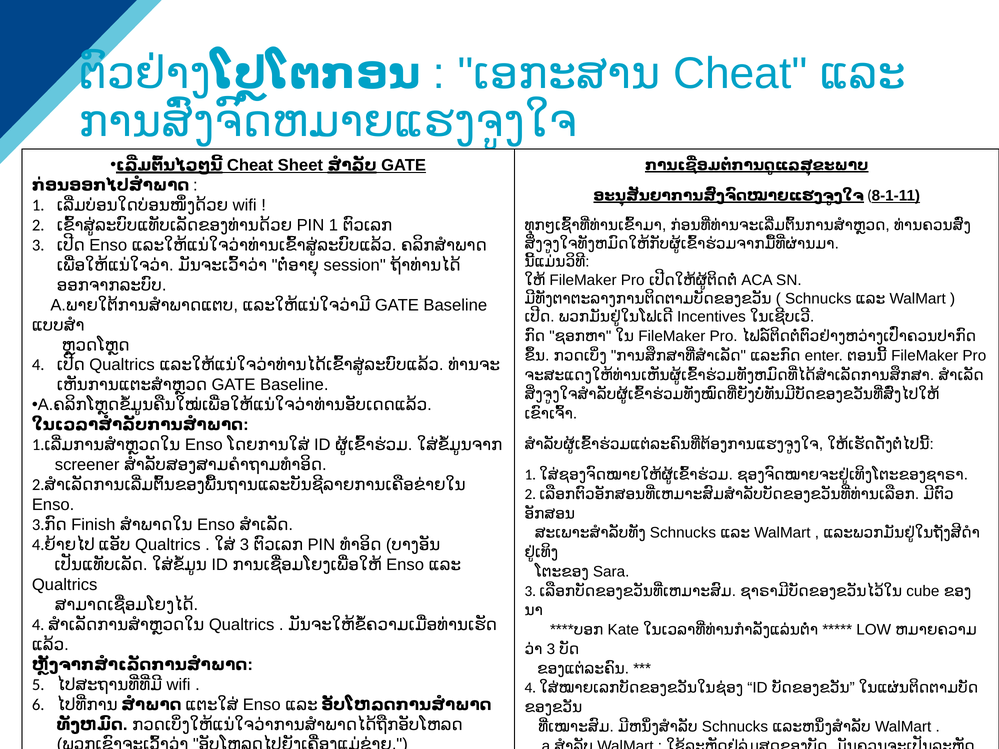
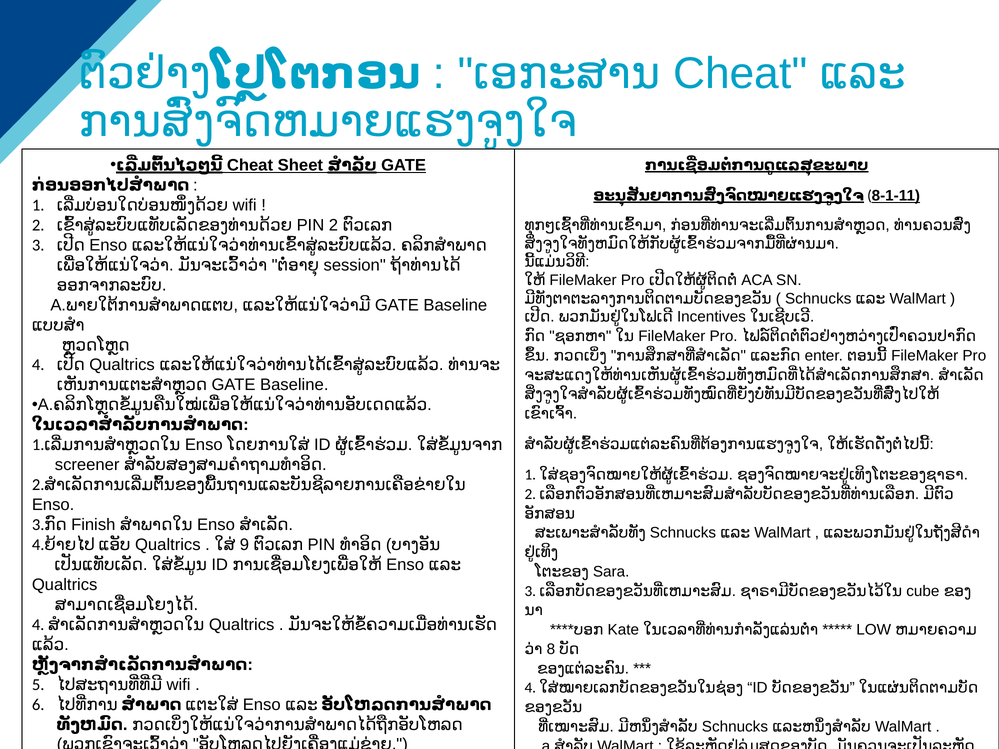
PIN 1: 1 -> 2
3 at (244, 545): 3 -> 9
3 at (551, 649): 3 -> 8
